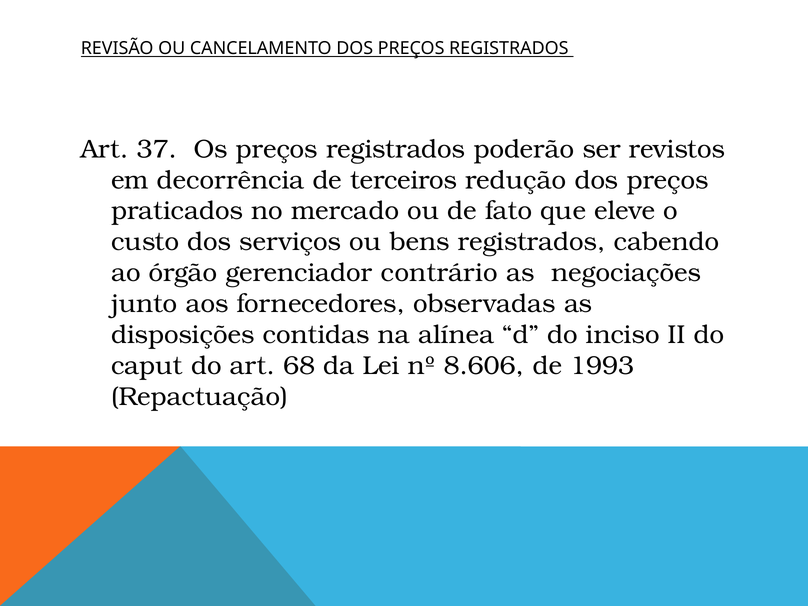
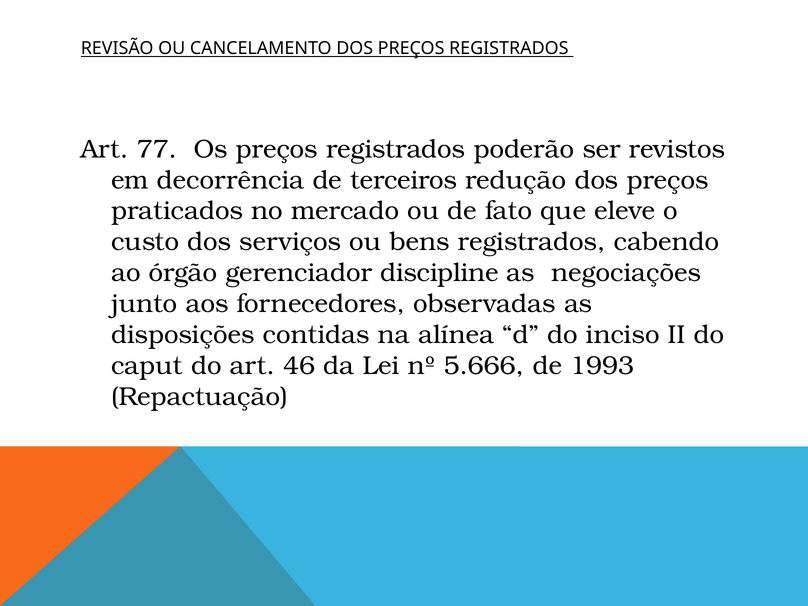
37: 37 -> 77
contrário: contrário -> discipline
68: 68 -> 46
8.606: 8.606 -> 5.666
